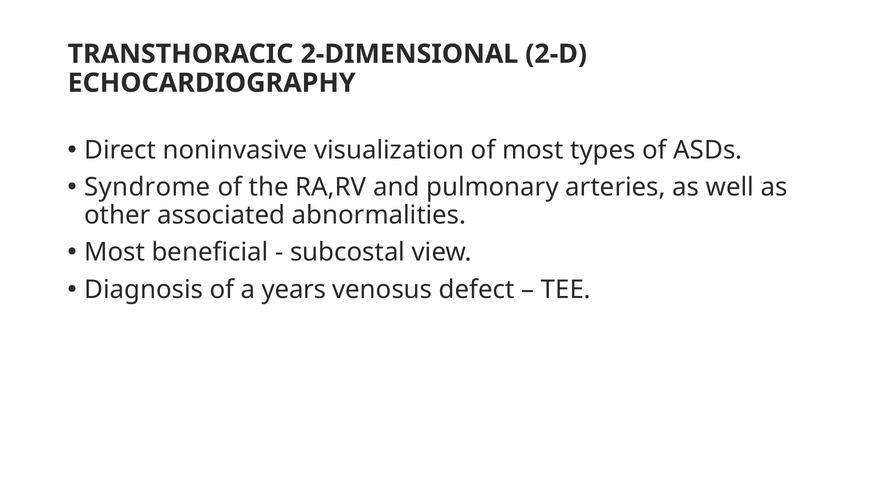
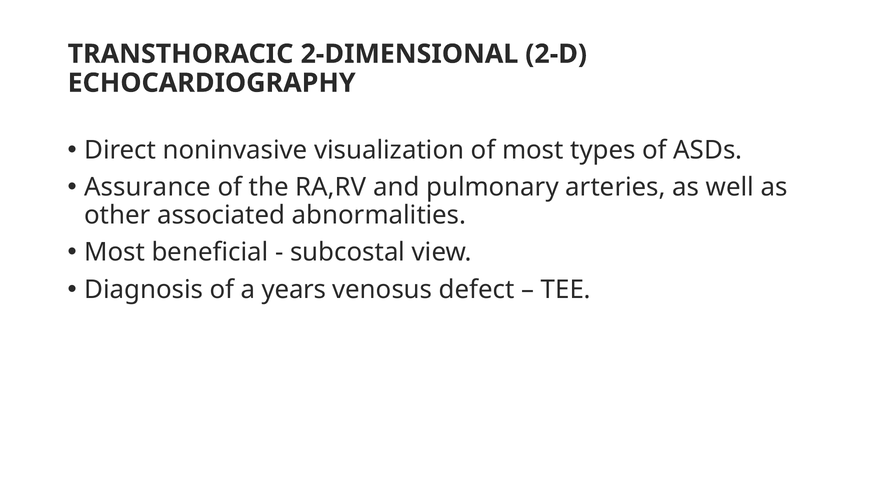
Syndrome: Syndrome -> Assurance
